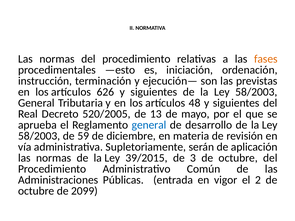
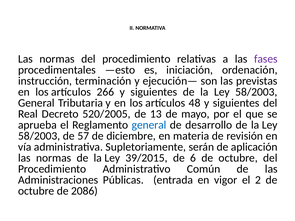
fases colour: orange -> purple
626: 626 -> 266
59: 59 -> 57
3: 3 -> 6
2099: 2099 -> 2086
